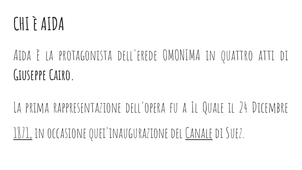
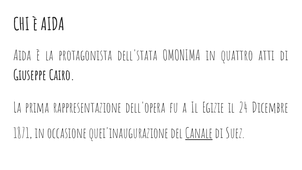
dell'erede: dell'erede -> dell'stata
Quale: Quale -> Egizie
1871 underline: present -> none
